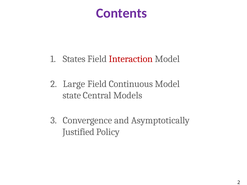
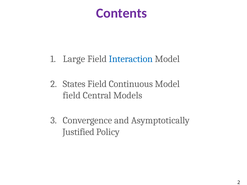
States: States -> Large
Interaction colour: red -> blue
Large: Large -> States
state at (72, 96): state -> field
